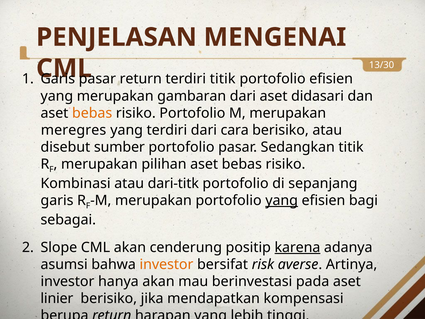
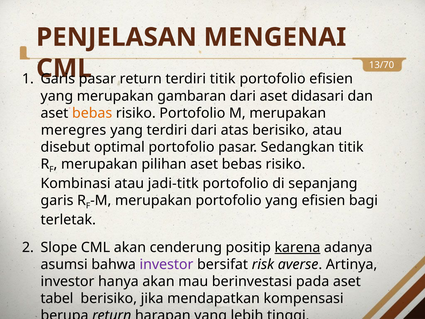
13/30: 13/30 -> 13/70
cara: cara -> atas
sumber: sumber -> optimal
dari-titk: dari-titk -> jadi-titk
yang at (282, 200) underline: present -> none
sebagai: sebagai -> terletak
investor at (166, 264) colour: orange -> purple
linier: linier -> tabel
